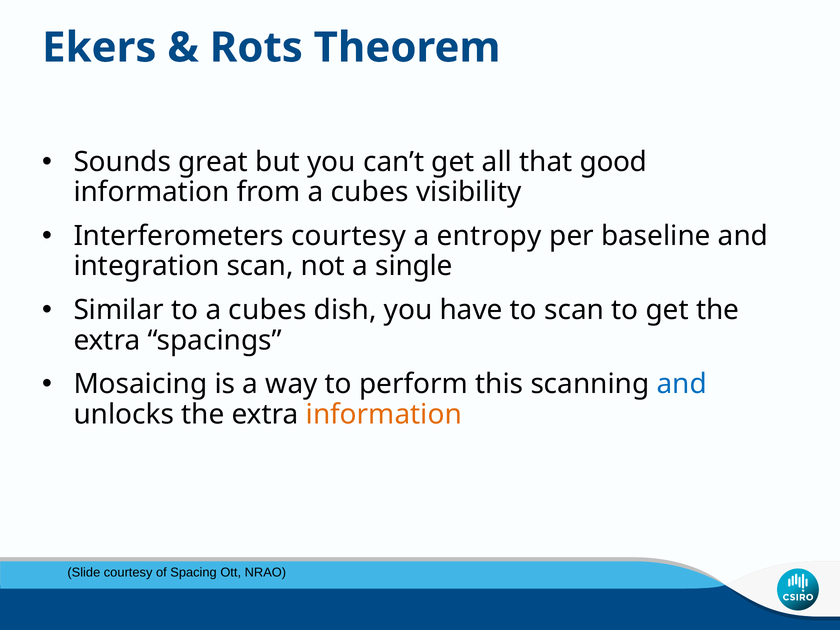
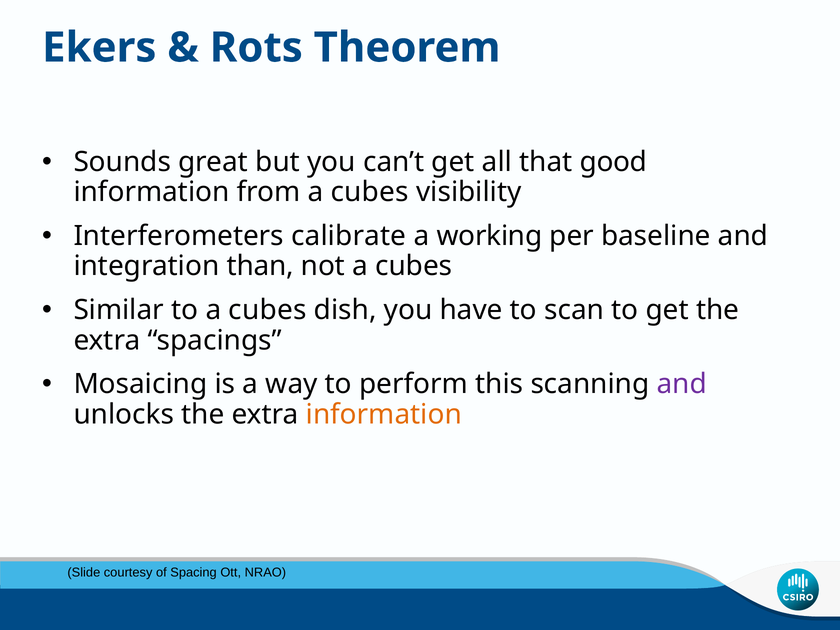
Interferometers courtesy: courtesy -> calibrate
entropy: entropy -> working
integration scan: scan -> than
not a single: single -> cubes
and at (682, 384) colour: blue -> purple
